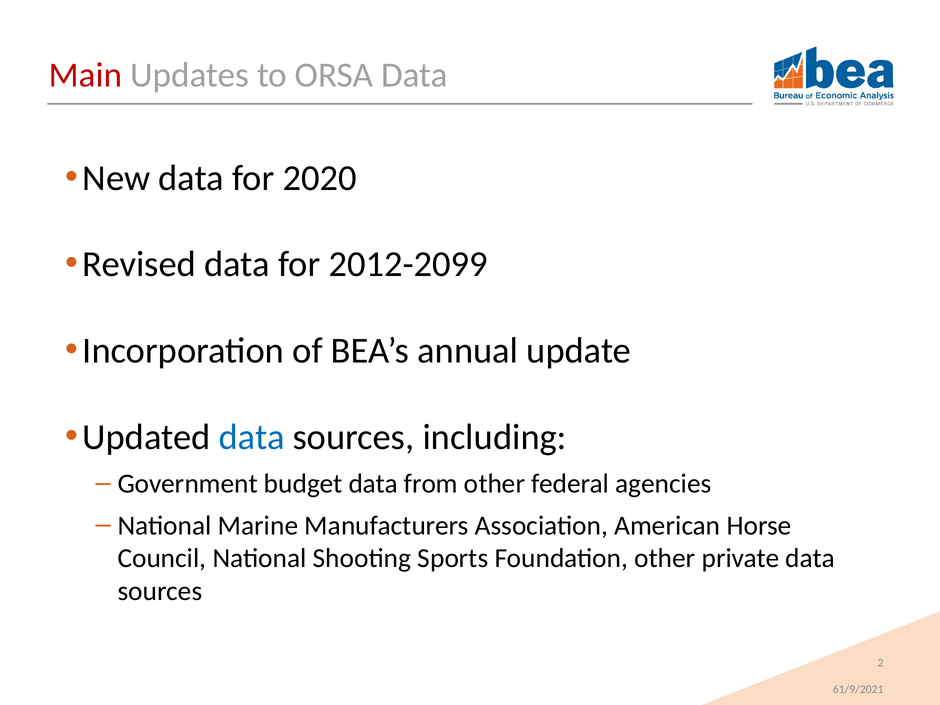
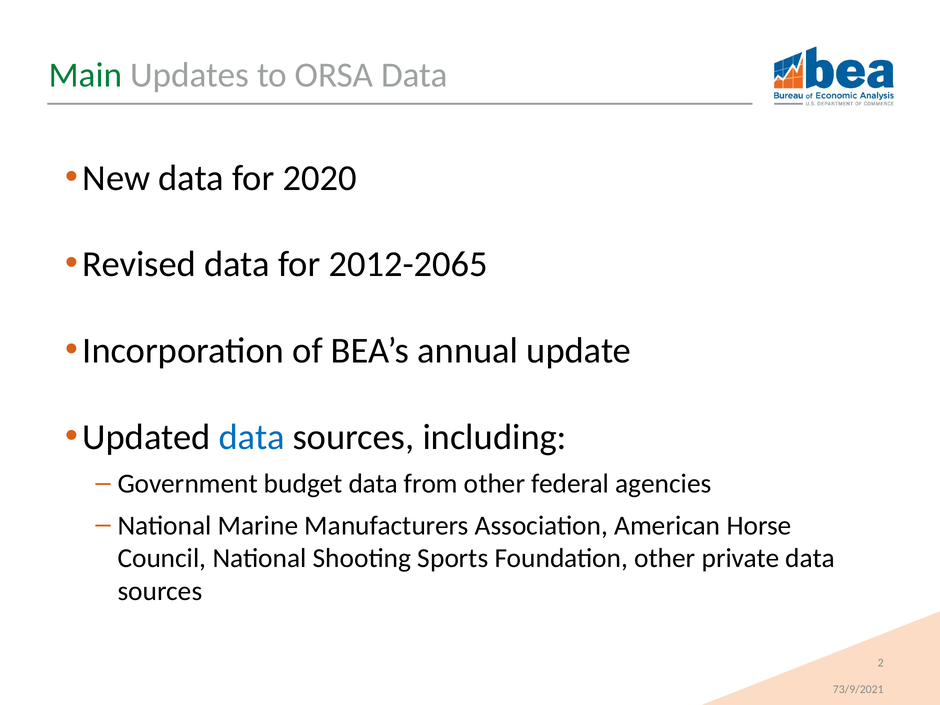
Main colour: red -> green
2012-2099: 2012-2099 -> 2012-2065
61/9/2021: 61/9/2021 -> 73/9/2021
